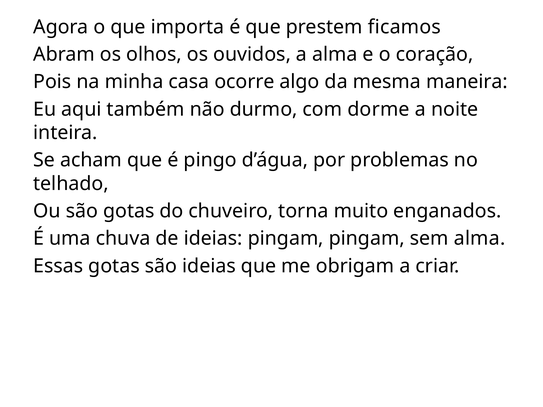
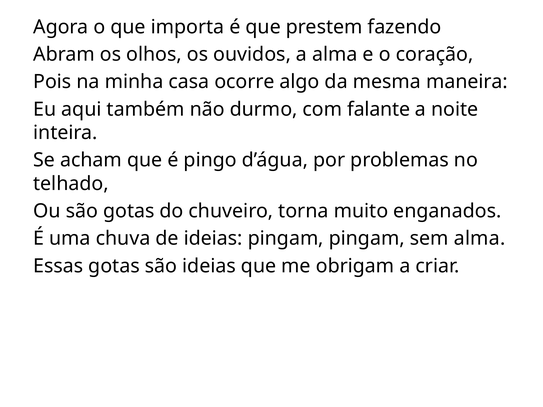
ficamos: ficamos -> fazendo
dorme: dorme -> falante
